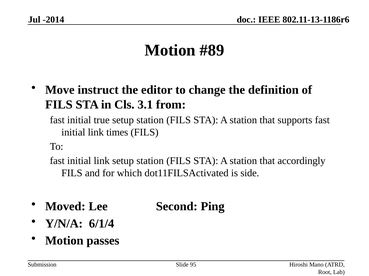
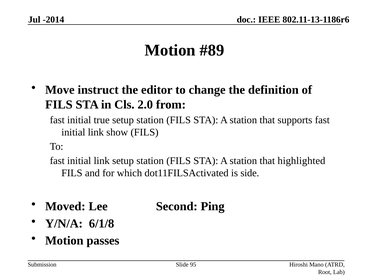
3.1: 3.1 -> 2.0
times: times -> show
accordingly: accordingly -> highlighted
6/1/4: 6/1/4 -> 6/1/8
